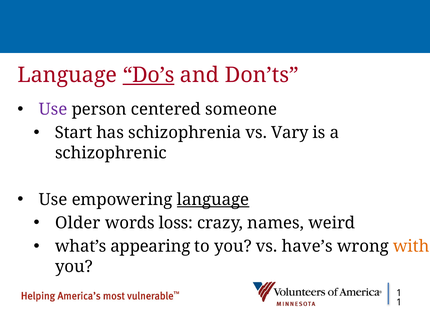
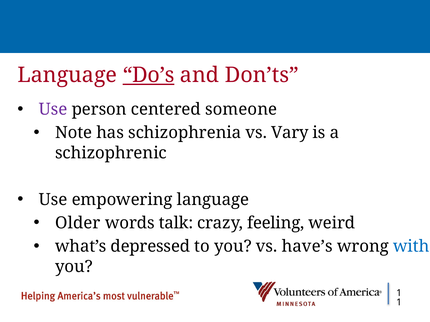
Start: Start -> Note
language at (213, 200) underline: present -> none
loss: loss -> talk
names: names -> feeling
appearing: appearing -> depressed
with colour: orange -> blue
